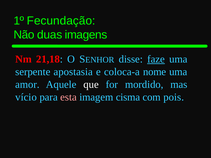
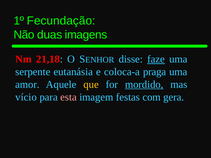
apostasia: apostasia -> eutanásia
nome: nome -> praga
que colour: white -> yellow
mordido underline: none -> present
cisma: cisma -> festas
pois: pois -> gera
